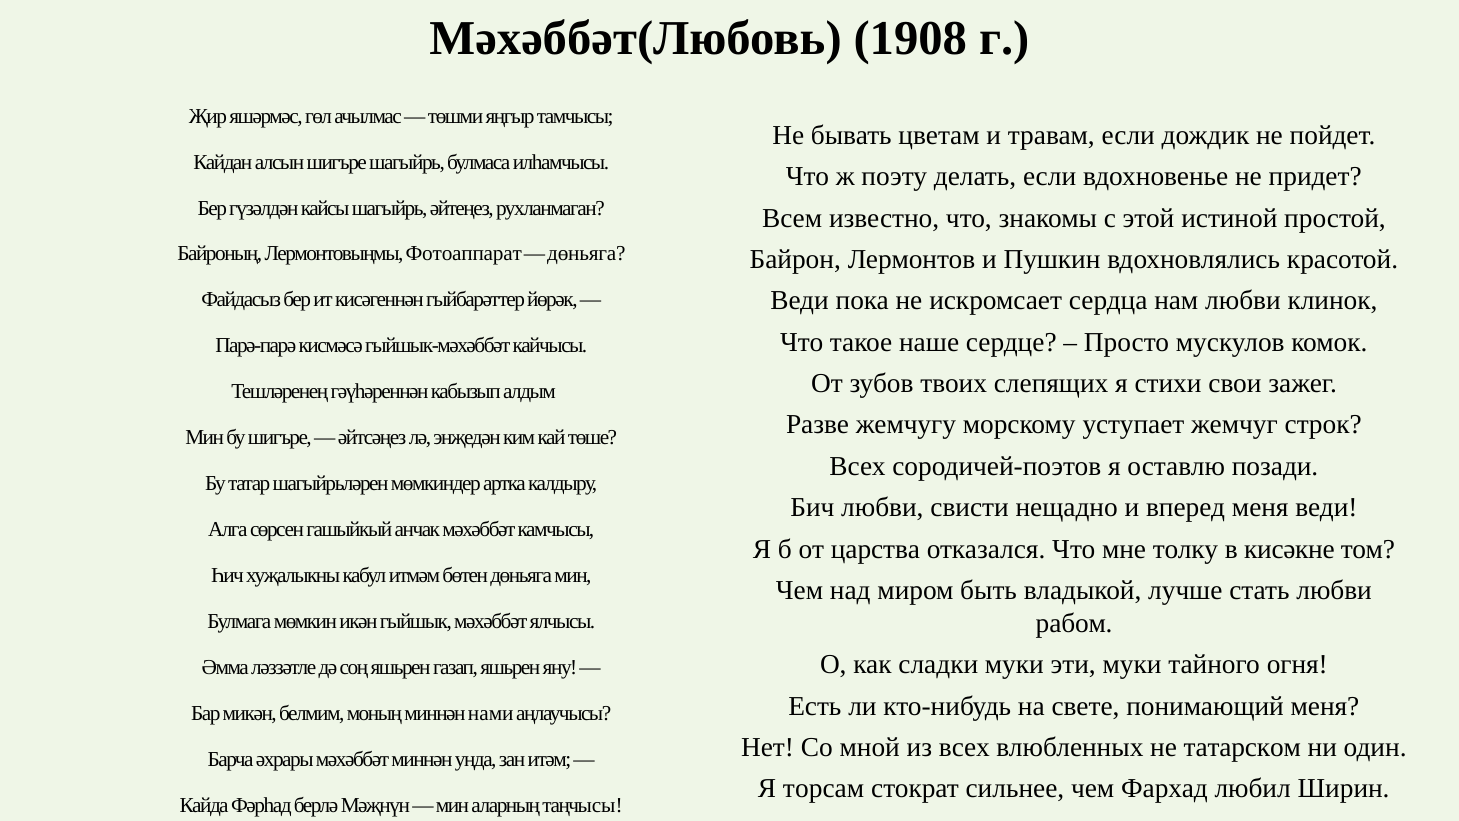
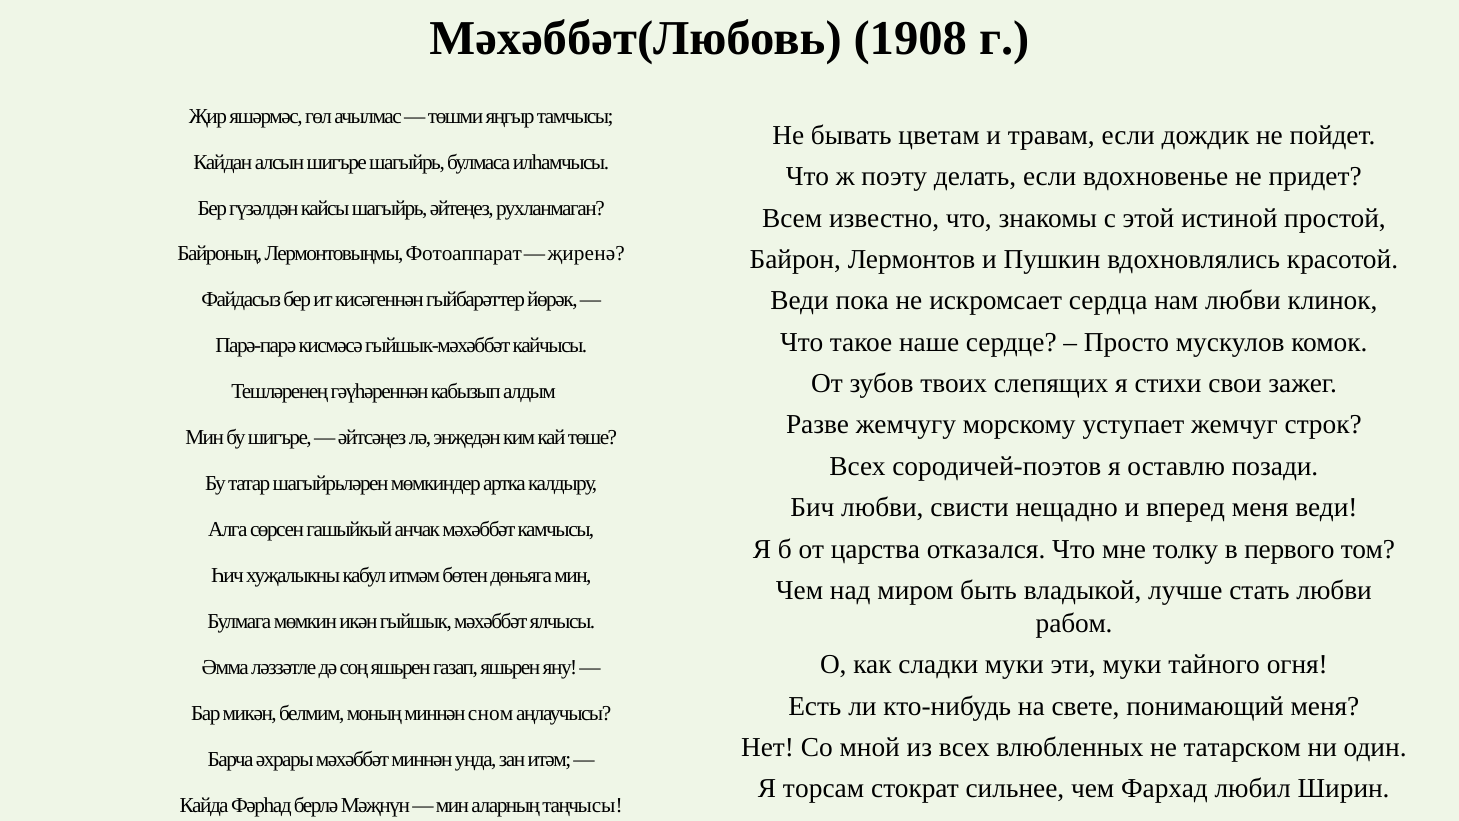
дөньяга at (586, 254): дөньяга -> җиренә
кисәкне: кисәкне -> первого
нами: нами -> сном
